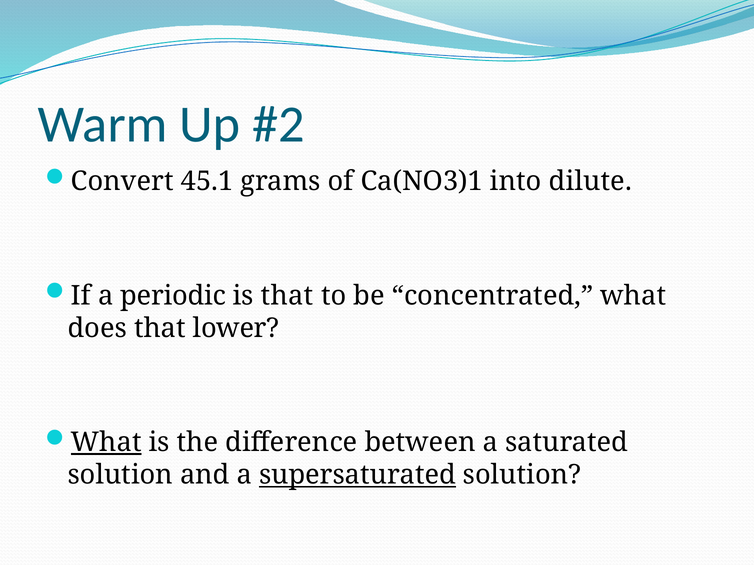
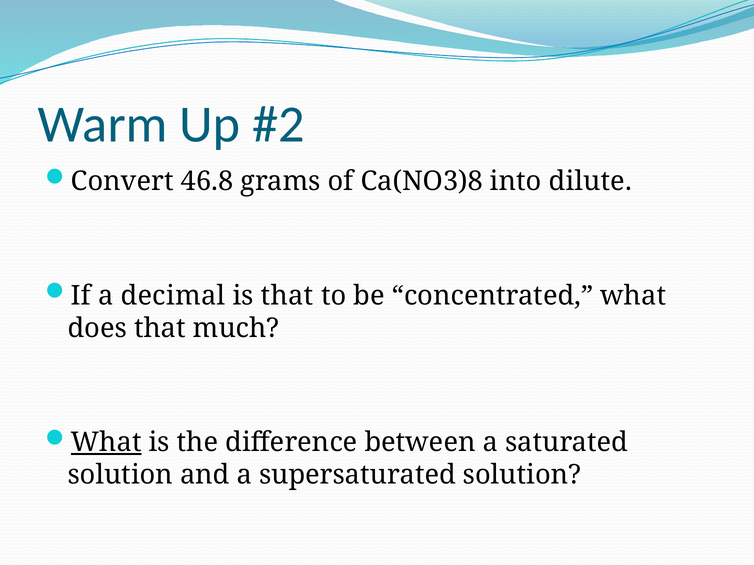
45.1: 45.1 -> 46.8
Ca(NO3)1: Ca(NO3)1 -> Ca(NO3)8
periodic: periodic -> decimal
lower: lower -> much
supersaturated underline: present -> none
